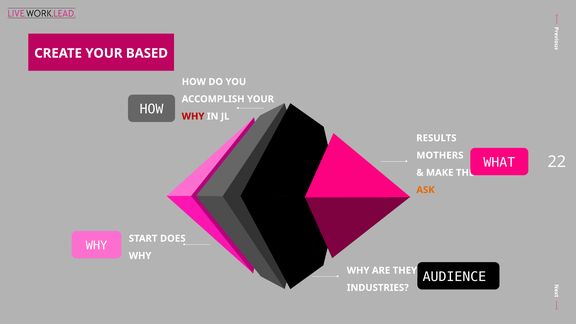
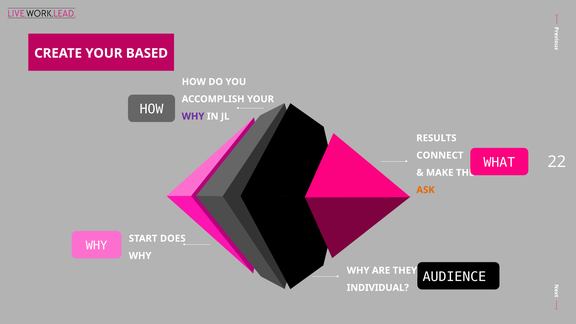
WHY at (193, 116) colour: red -> purple
MOTHERS: MOTHERS -> CONNECT
INDUSTRIES: INDUSTRIES -> INDIVIDUAL
